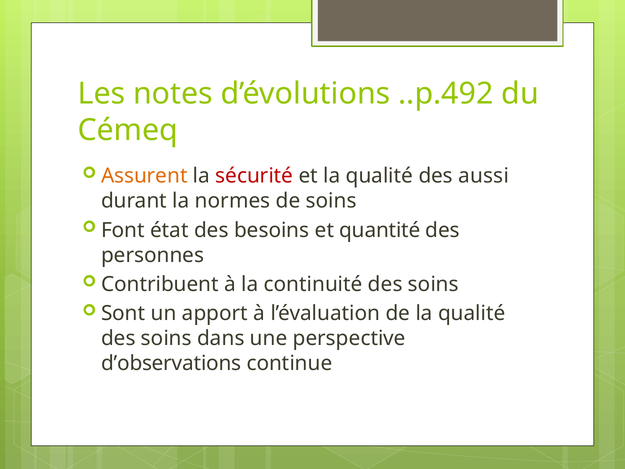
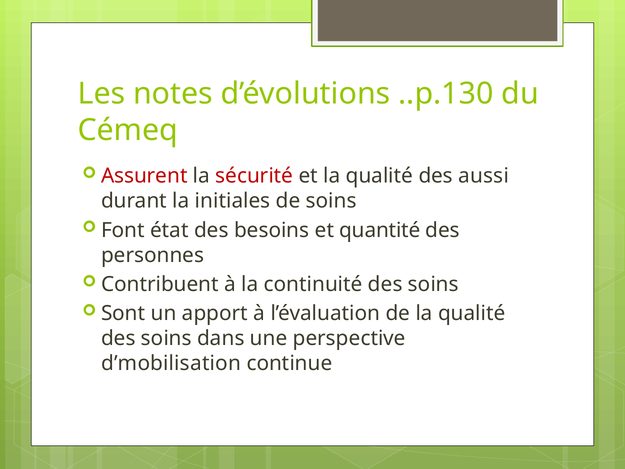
..p.492: ..p.492 -> ..p.130
Assurent colour: orange -> red
normes: normes -> initiales
d’observations: d’observations -> d’mobilisation
